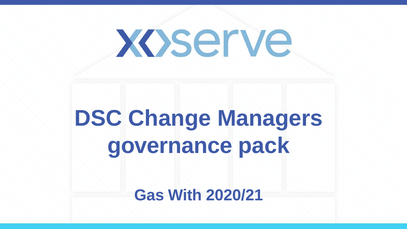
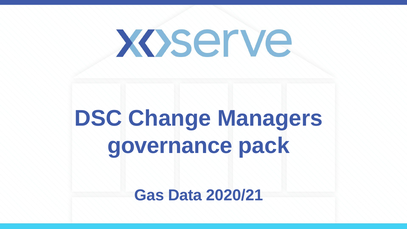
With: With -> Data
